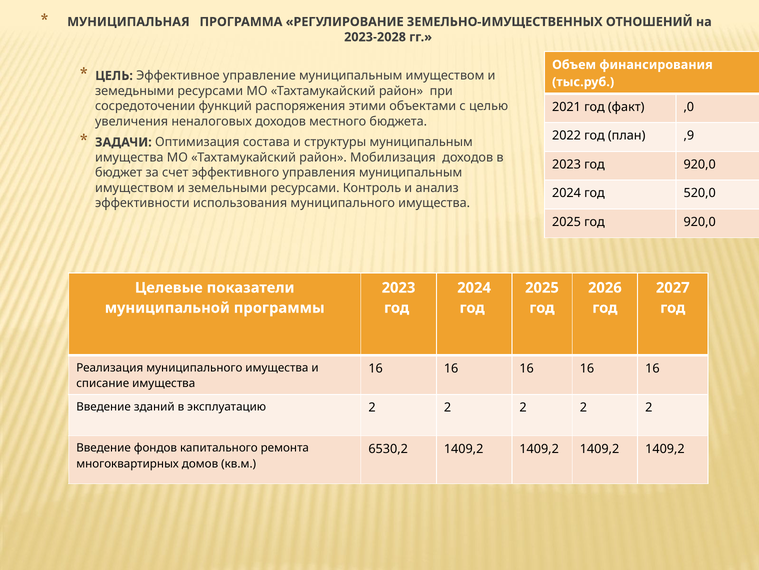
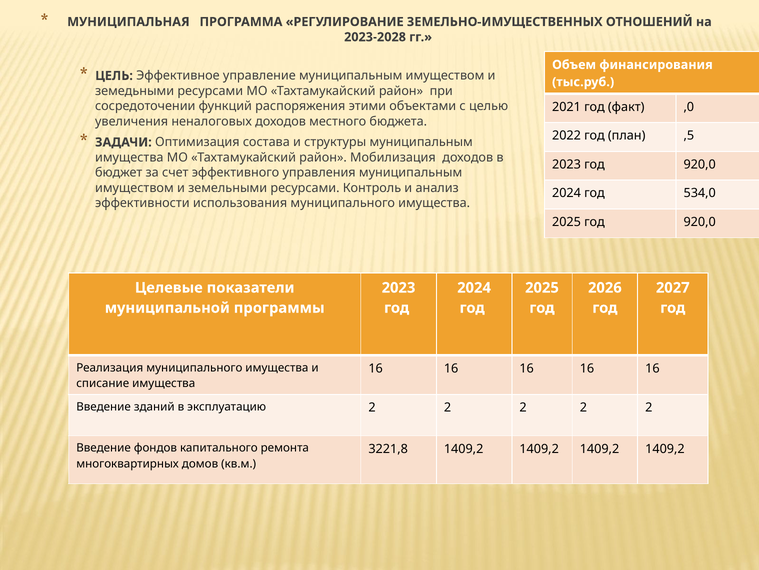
,9: ,9 -> ,5
520,0: 520,0 -> 534,0
6530,2: 6530,2 -> 3221,8
